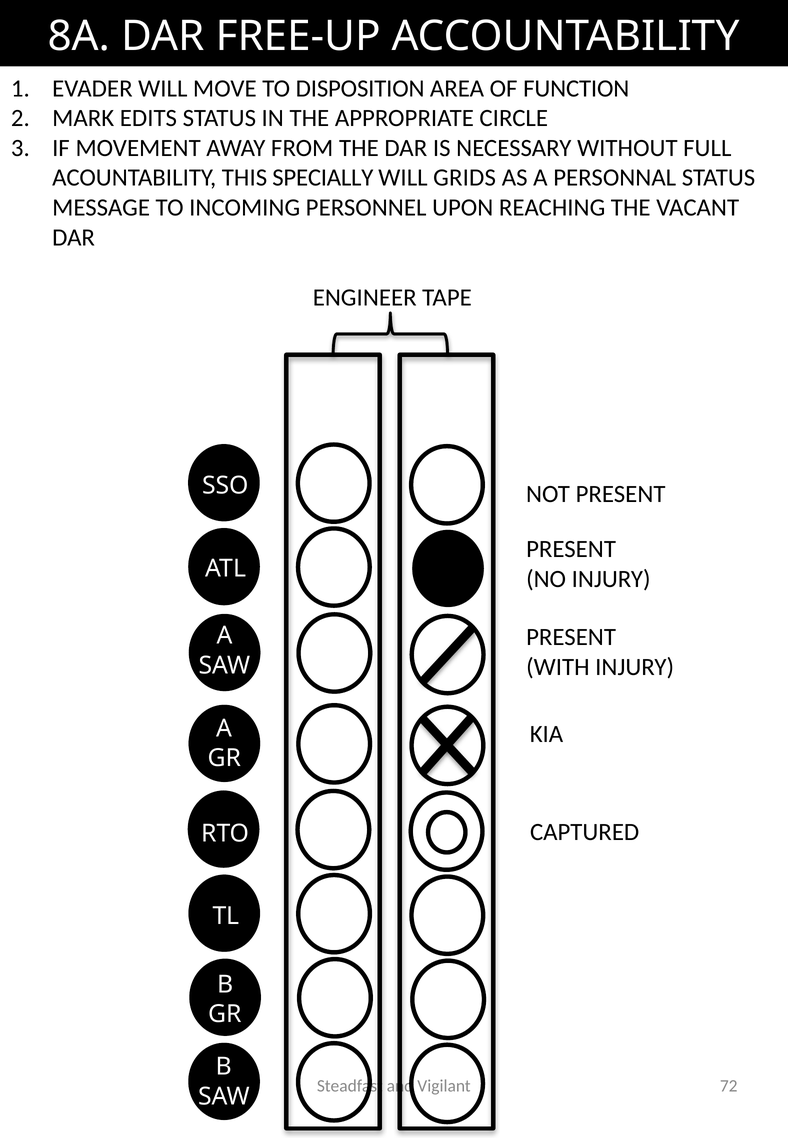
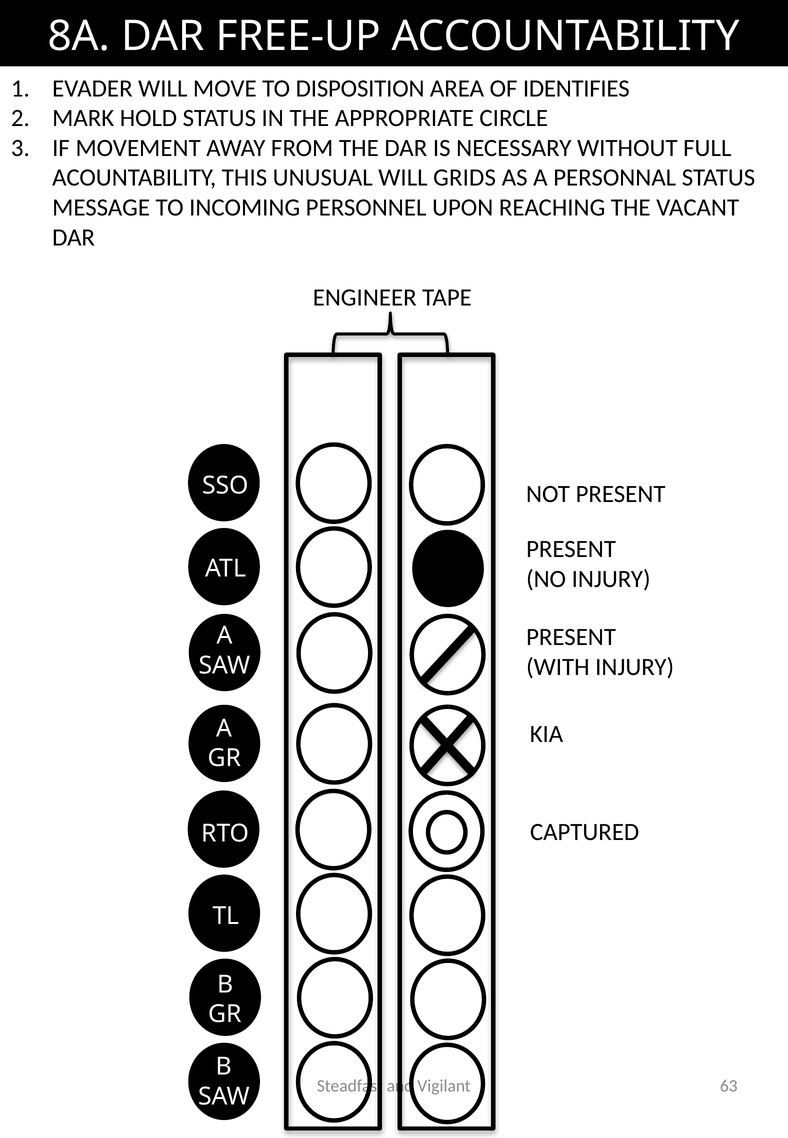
FUNCTION: FUNCTION -> IDENTIFIES
EDITS: EDITS -> HOLD
SPECIALLY: SPECIALLY -> UNUSUAL
72: 72 -> 63
